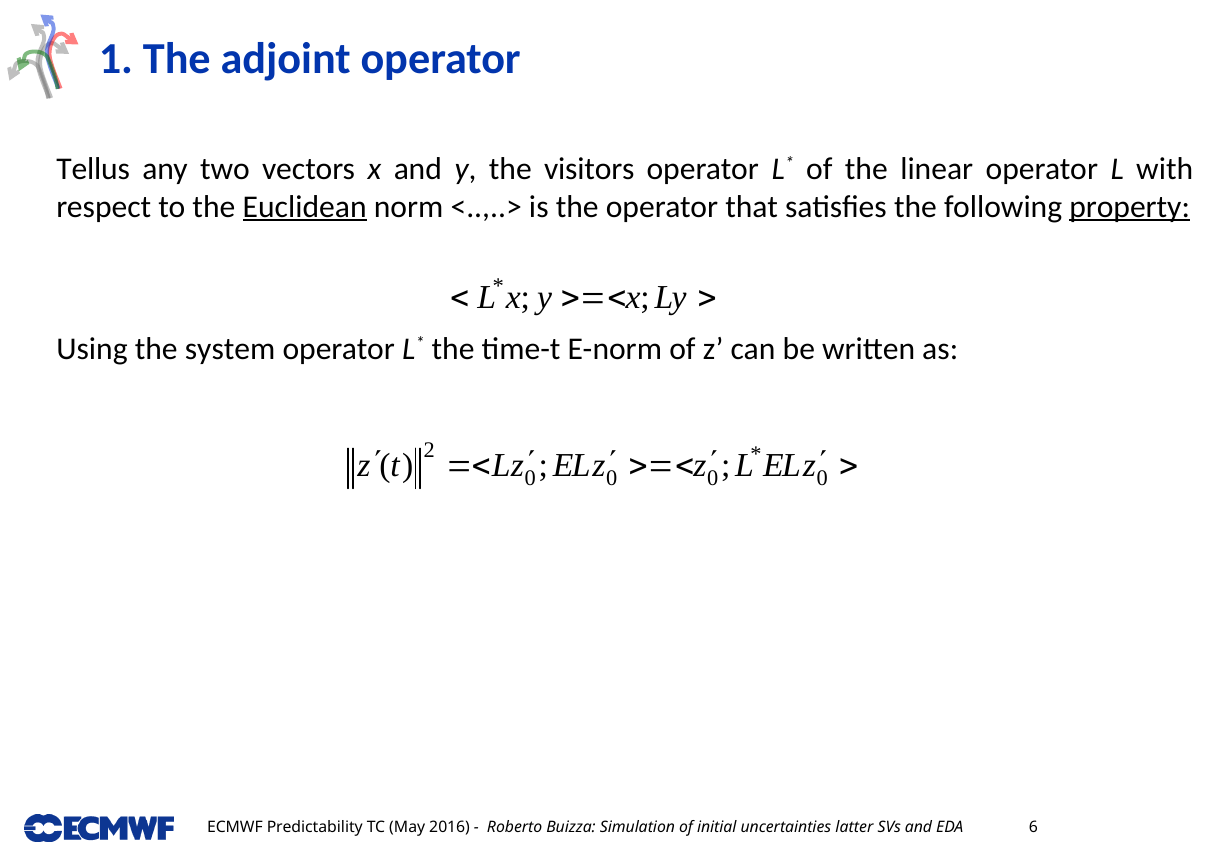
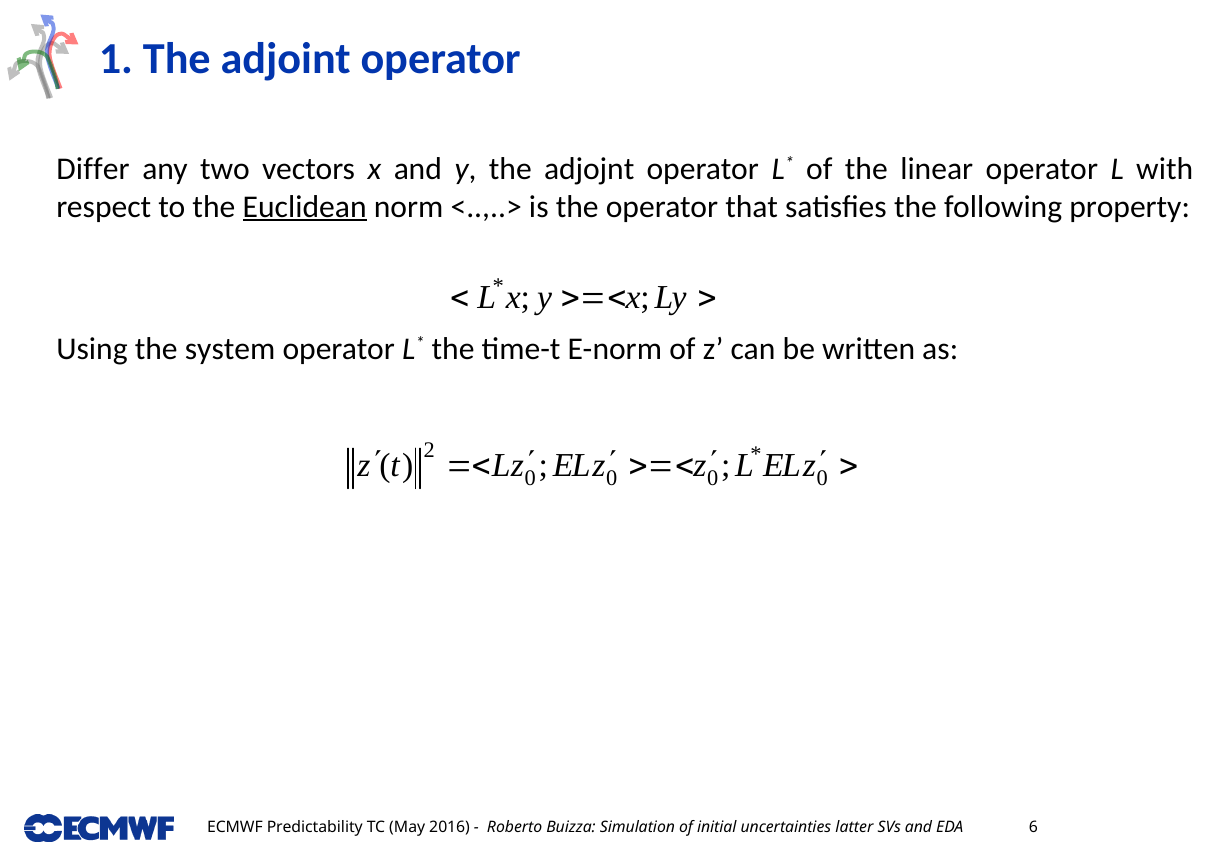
Tellus: Tellus -> Differ
visitors: visitors -> adjojnt
property underline: present -> none
